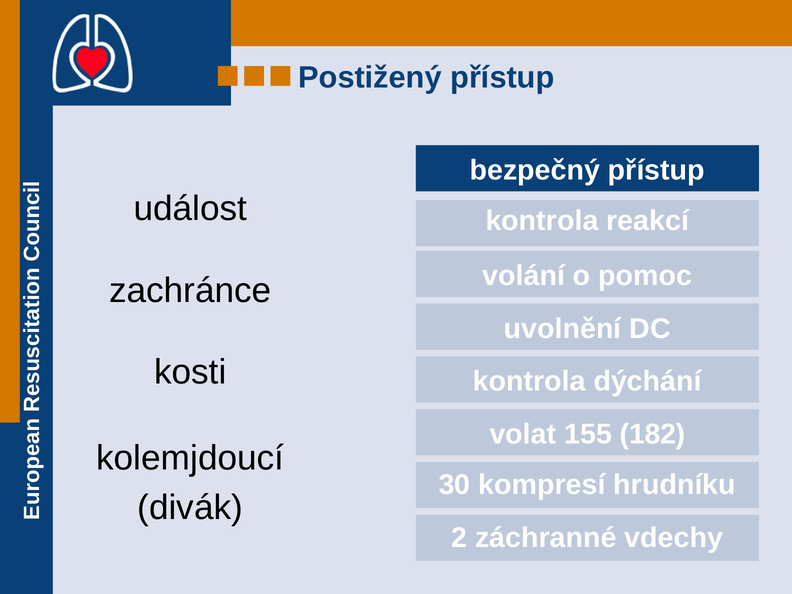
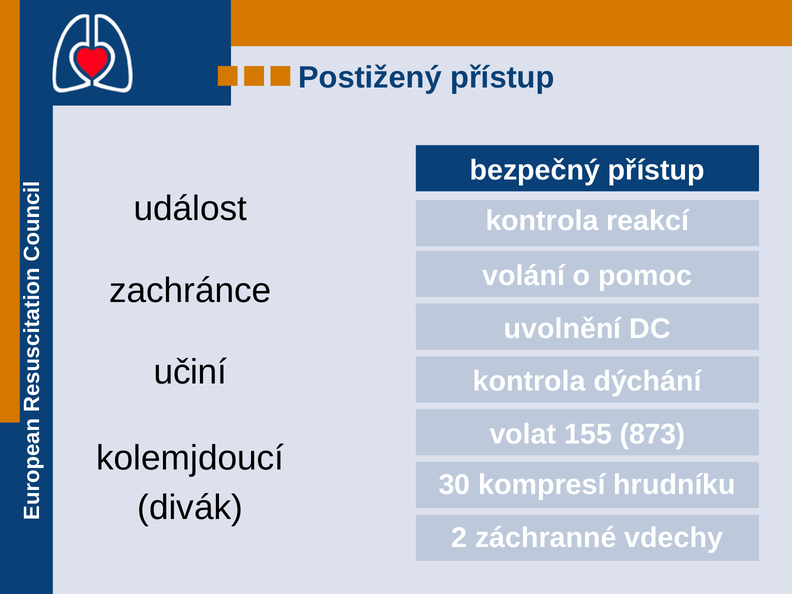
kosti: kosti -> učiní
182: 182 -> 873
